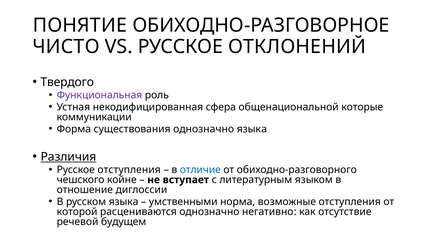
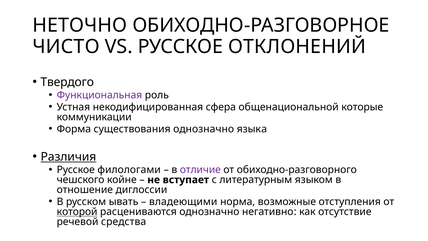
ПОНЯТИЕ: ПОНЯТИЕ -> НЕТОЧНО
Русское отступления: отступления -> филологами
отличие colour: blue -> purple
языка: языка -> ывать
умственными: умственными -> владеющими
которой underline: none -> present
будущем: будущем -> средства
